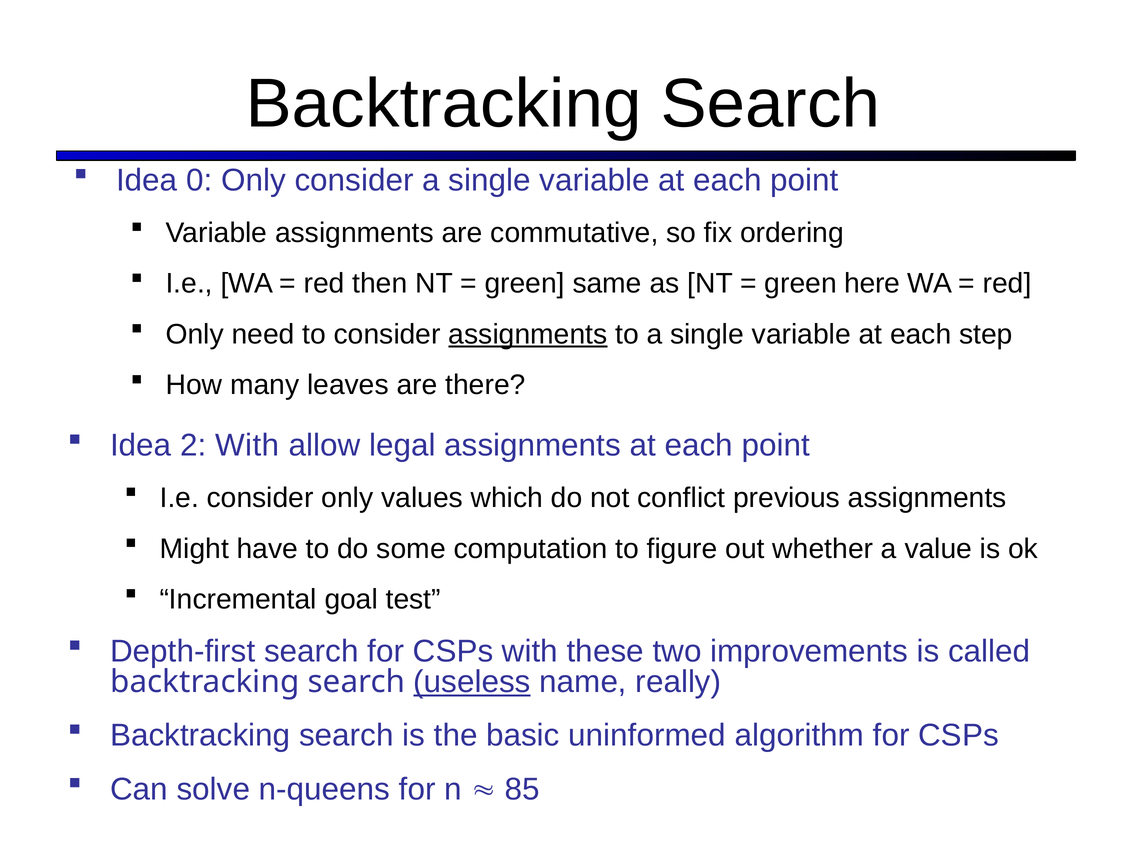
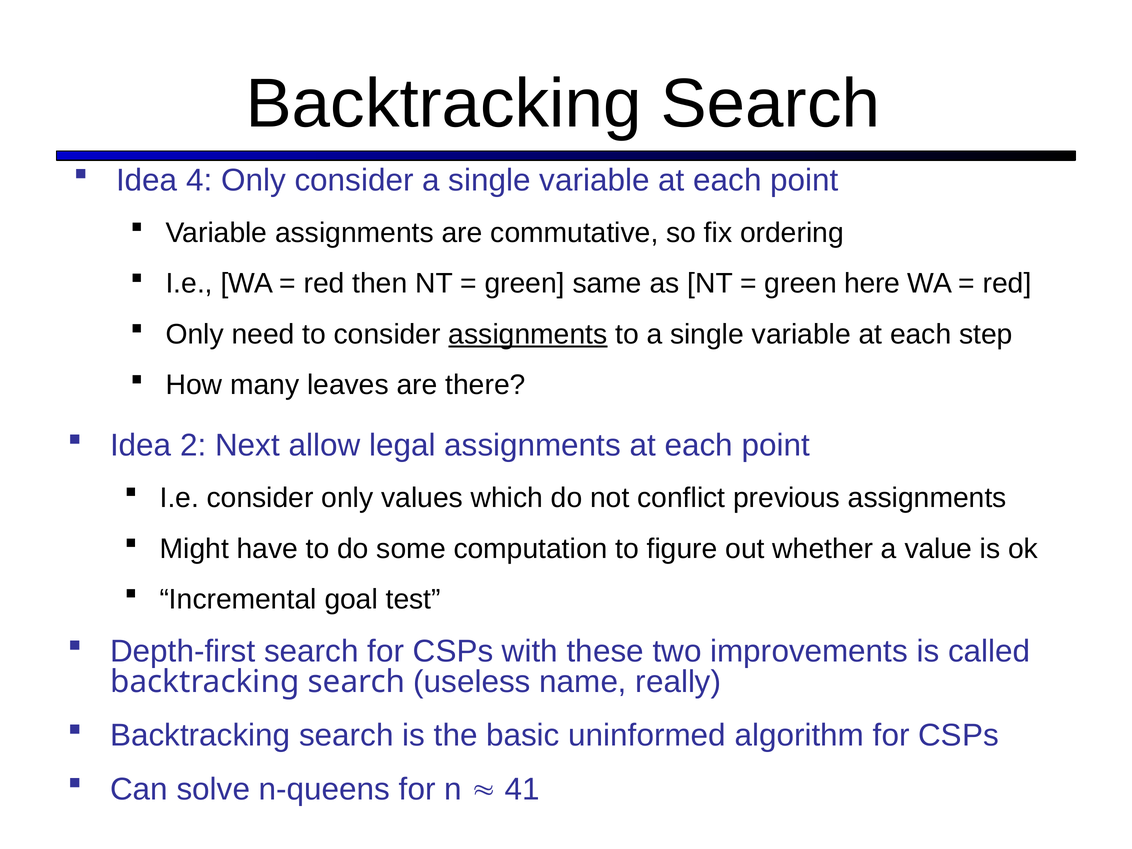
0: 0 -> 4
2 With: With -> Next
useless underline: present -> none
85: 85 -> 41
